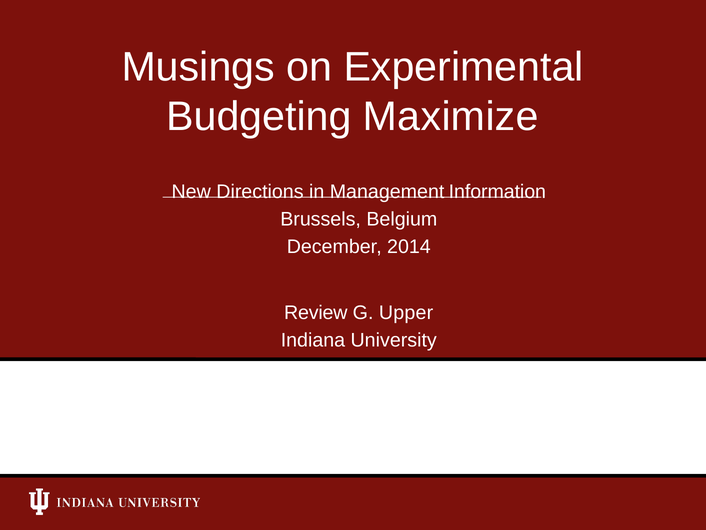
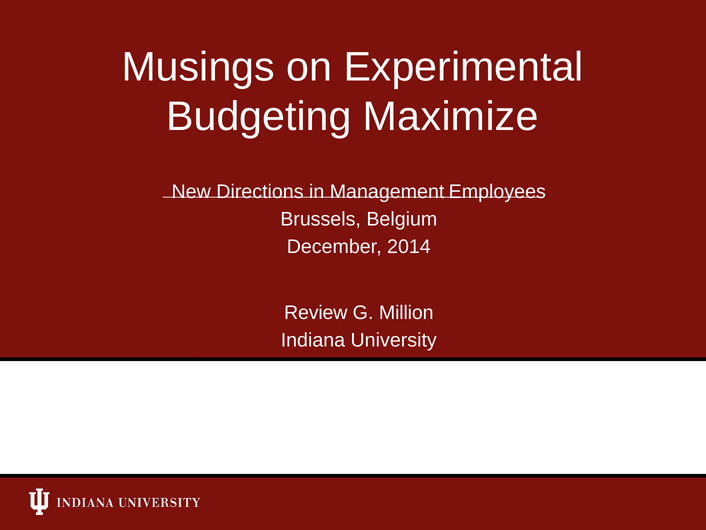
Information: Information -> Employees
Upper: Upper -> Million
